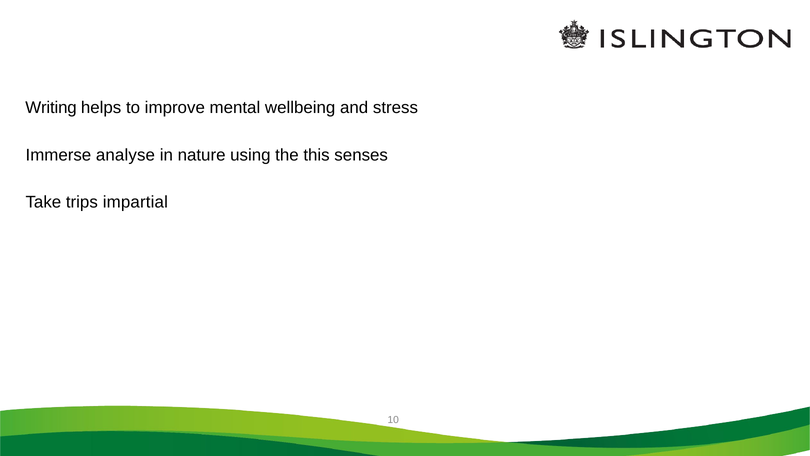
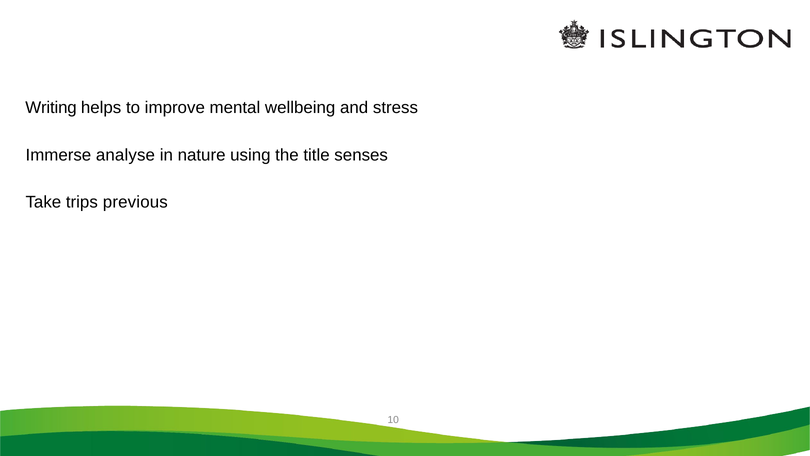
this: this -> title
impartial: impartial -> previous
